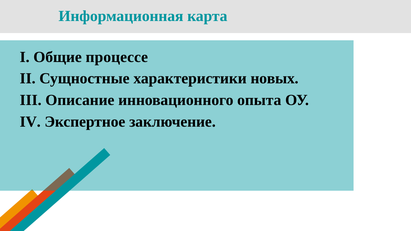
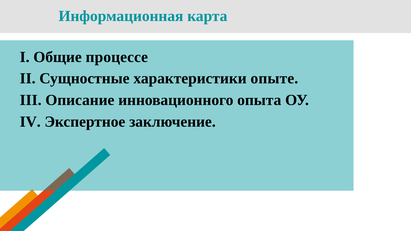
новых: новых -> опыте
